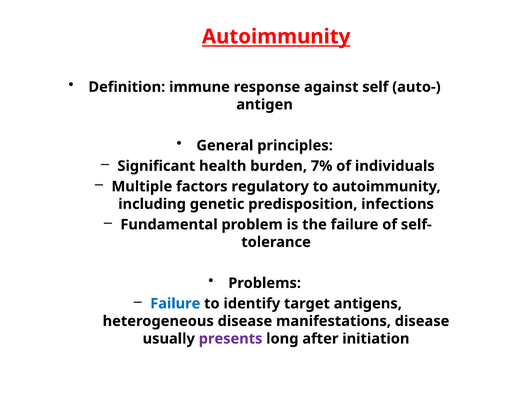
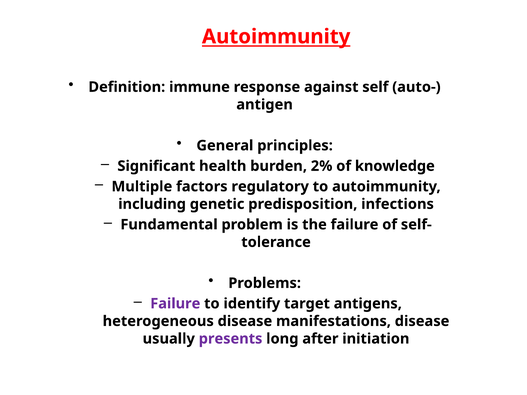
7%: 7% -> 2%
individuals: individuals -> knowledge
Failure at (175, 304) colour: blue -> purple
